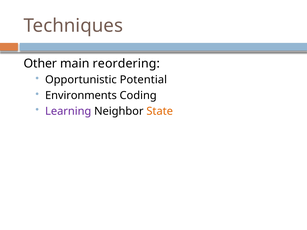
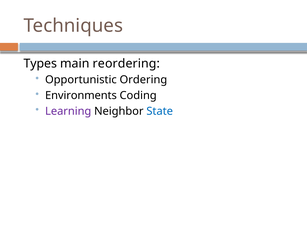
Other: Other -> Types
Potential: Potential -> Ordering
State colour: orange -> blue
